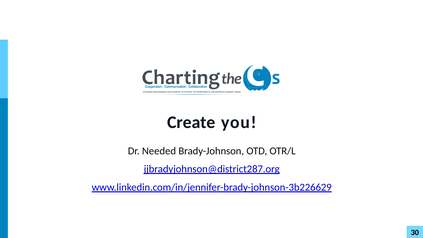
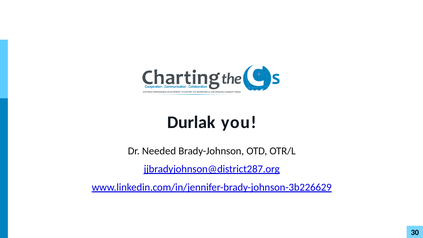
Create: Create -> Durlak
